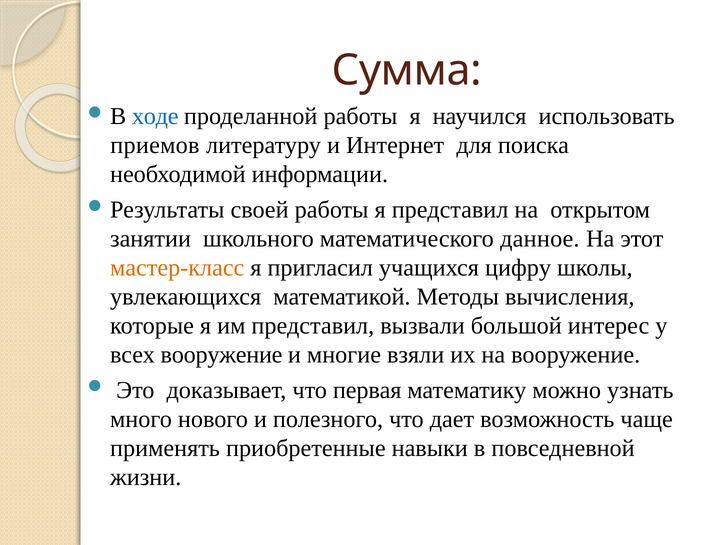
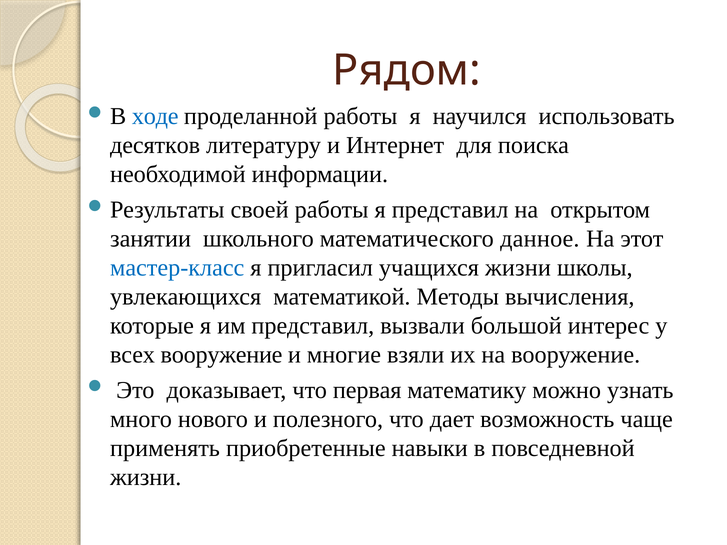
Сумма: Сумма -> Рядом
приемов: приемов -> десятков
мастер-класс colour: orange -> blue
учащихся цифру: цифру -> жизни
